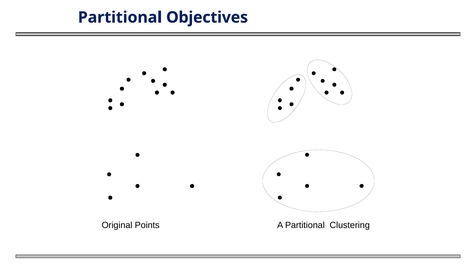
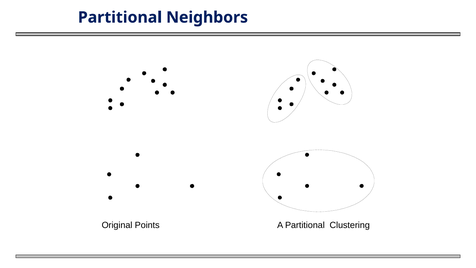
Objectives: Objectives -> Neighbors
